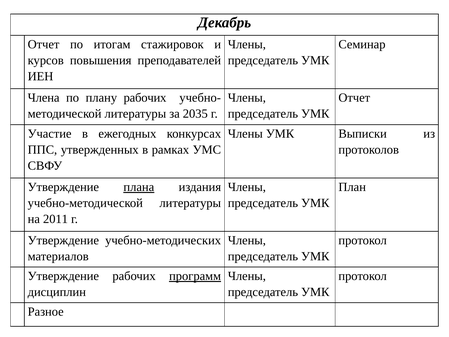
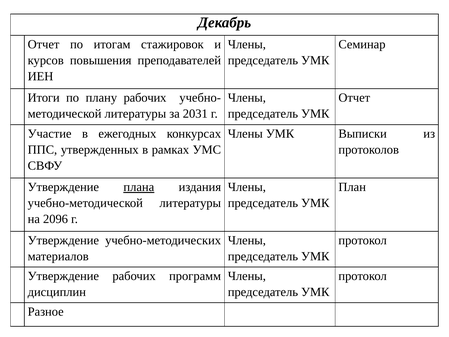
Члена: Члена -> Итоги
2035: 2035 -> 2031
2011: 2011 -> 2096
программ underline: present -> none
